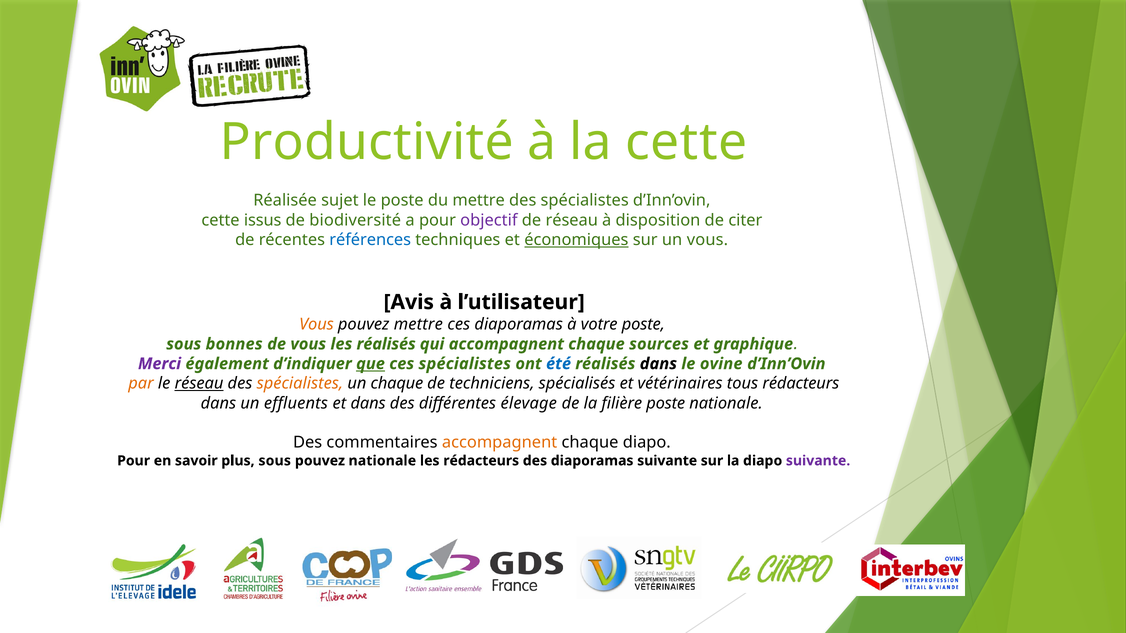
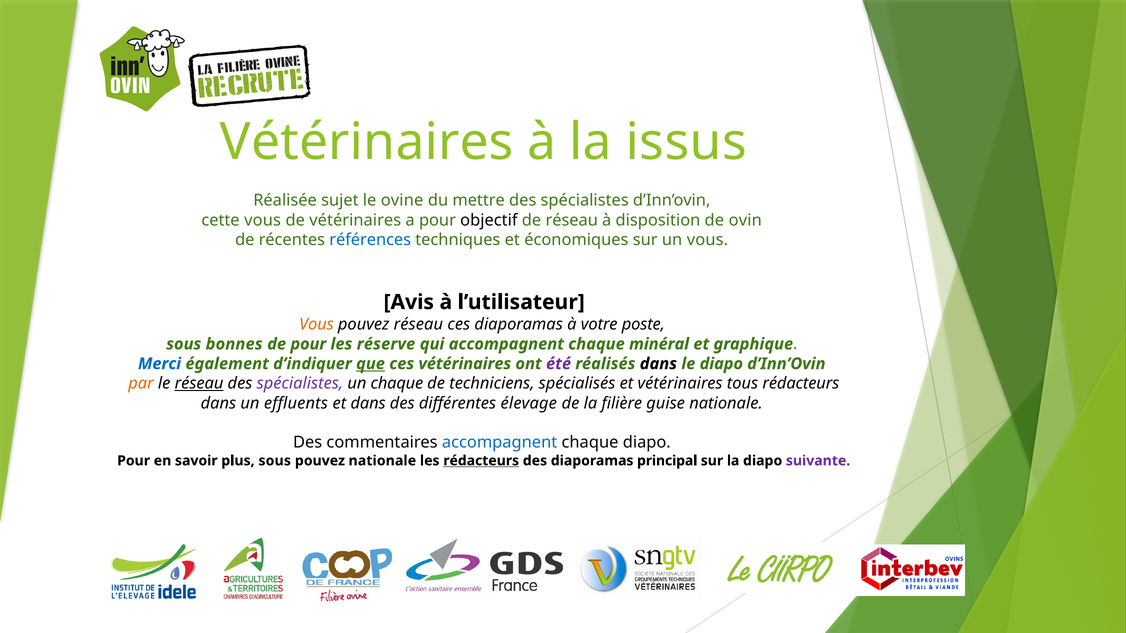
Productivité at (367, 143): Productivité -> Vétérinaires
la cette: cette -> issus
le poste: poste -> ovine
cette issus: issus -> vous
de biodiversité: biodiversité -> vétérinaires
objectif colour: purple -> black
citer: citer -> ovin
économiques underline: present -> none
pouvez mettre: mettre -> réseau
de vous: vous -> pour
les réalisés: réalisés -> réserve
sources: sources -> minéral
Merci colour: purple -> blue
ces spécialistes: spécialistes -> vétérinaires
été colour: blue -> purple
le ovine: ovine -> diapo
spécialistes at (300, 384) colour: orange -> purple
filière poste: poste -> guise
accompagnent at (500, 443) colour: orange -> blue
rédacteurs at (481, 461) underline: none -> present
diaporamas suivante: suivante -> principal
